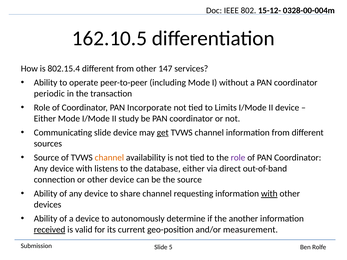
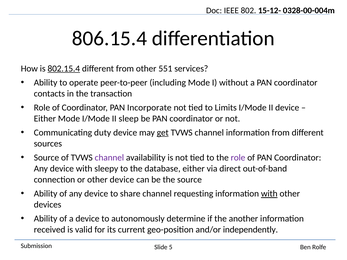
162.10.5: 162.10.5 -> 806.15.4
802.15.4 underline: none -> present
147: 147 -> 551
periodic: periodic -> contacts
study: study -> sleep
Communicating slide: slide -> duty
channel at (109, 158) colour: orange -> purple
listens: listens -> sleepy
received underline: present -> none
measurement: measurement -> independently
